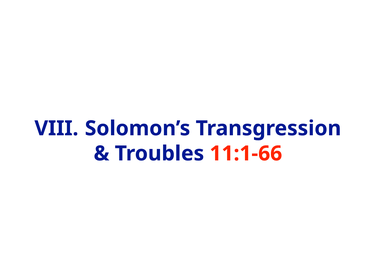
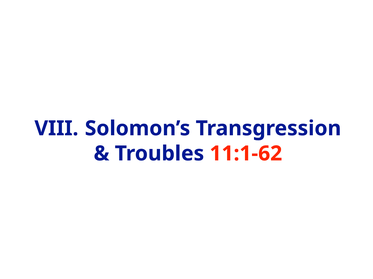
11:1-66: 11:1-66 -> 11:1-62
